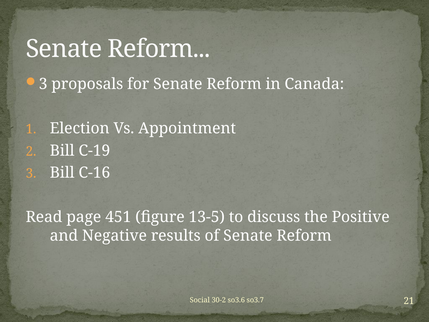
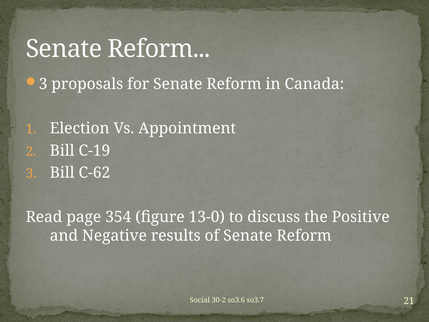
C-16: C-16 -> C-62
451: 451 -> 354
13-5: 13-5 -> 13-0
